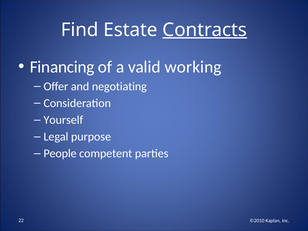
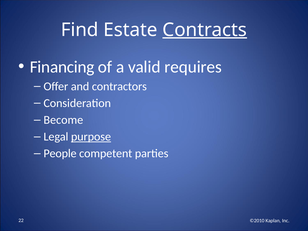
working: working -> requires
negotiating: negotiating -> contractors
Yourself: Yourself -> Become
purpose underline: none -> present
